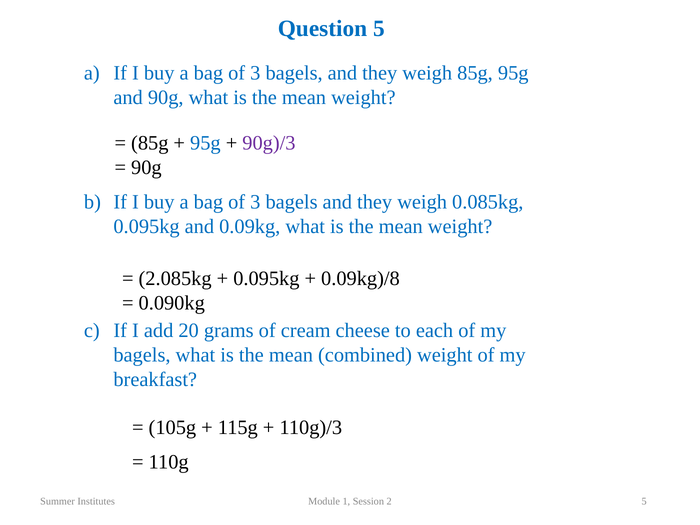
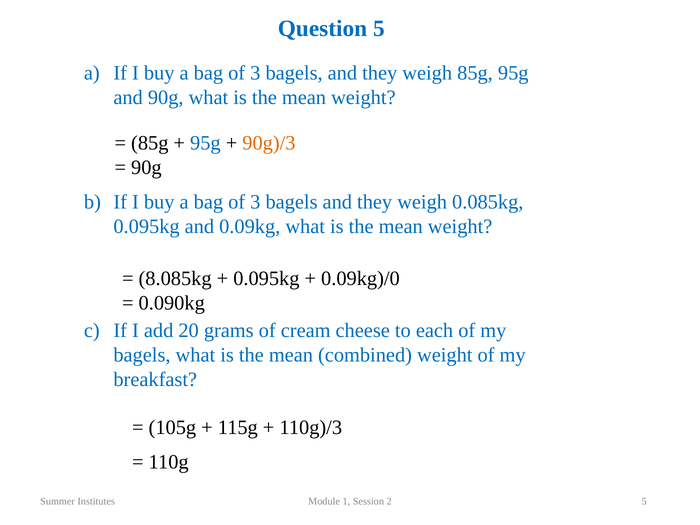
90g)/3 colour: purple -> orange
2.085kg: 2.085kg -> 8.085kg
0.09kg)/8: 0.09kg)/8 -> 0.09kg)/0
